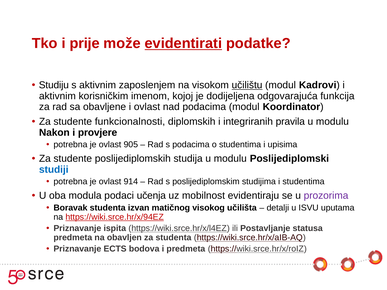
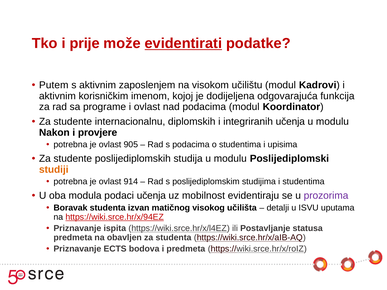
Studiju: Studiju -> Putem
učilištu underline: present -> none
obavljene: obavljene -> programe
funkcionalnosti: funkcionalnosti -> internacionalnu
integriranih pravila: pravila -> učenja
studiji colour: blue -> orange
